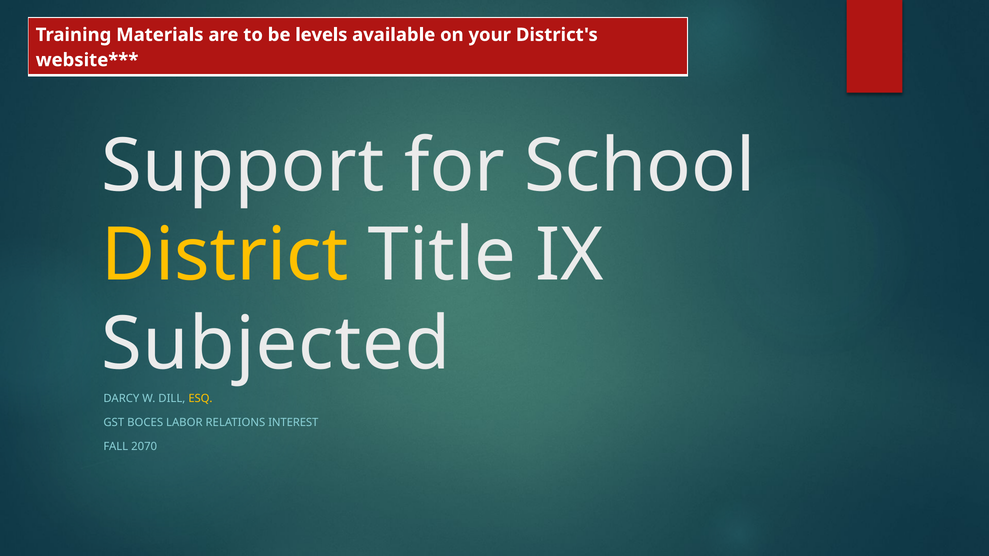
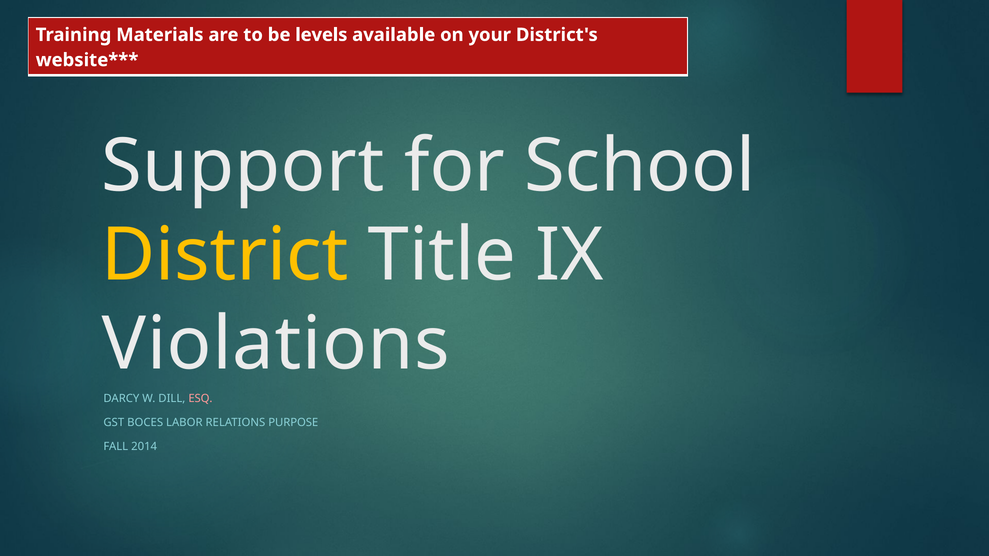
Subjected: Subjected -> Violations
ESQ colour: yellow -> pink
INTEREST: INTEREST -> PURPOSE
2070: 2070 -> 2014
